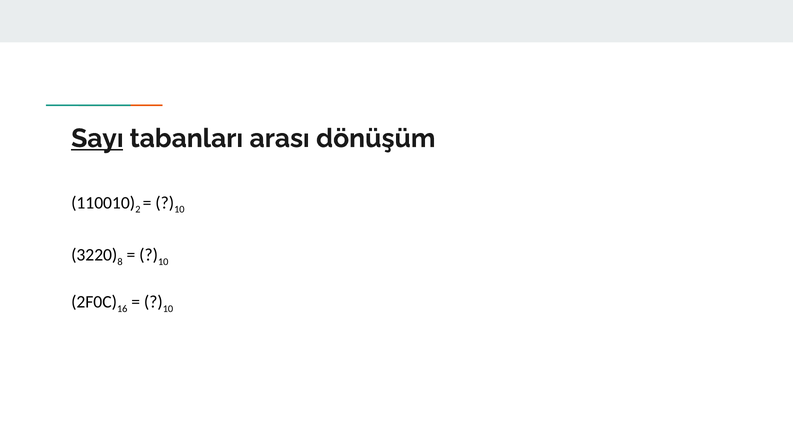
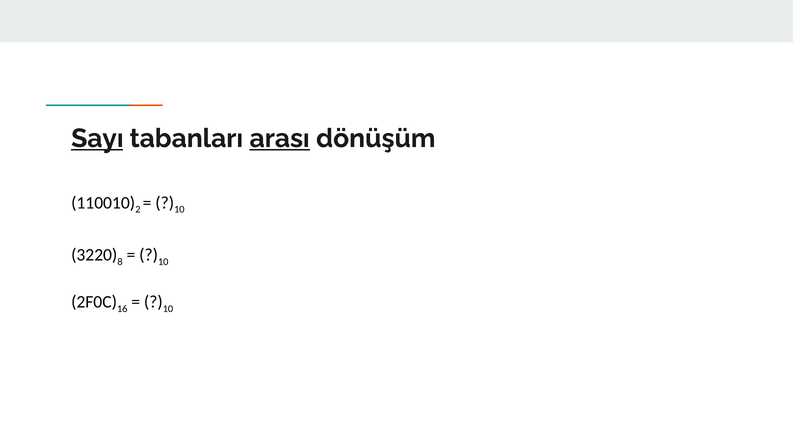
arası underline: none -> present
